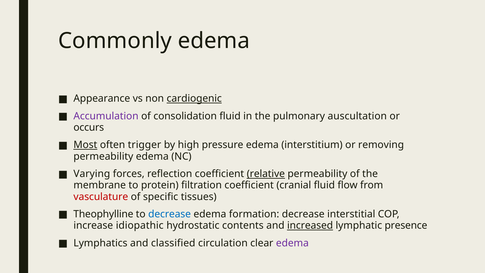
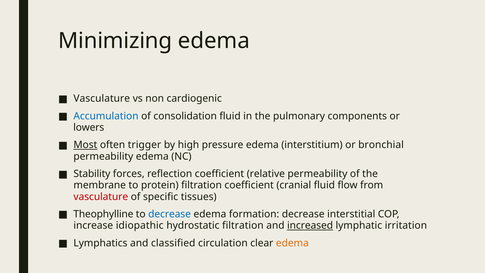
Commonly: Commonly -> Minimizing
Appearance at (102, 99): Appearance -> Vasculature
cardiogenic underline: present -> none
Accumulation colour: purple -> blue
auscultation: auscultation -> components
occurs: occurs -> lowers
removing: removing -> bronchial
Varying: Varying -> Stability
relative underline: present -> none
hydrostatic contents: contents -> filtration
presence: presence -> irritation
edema at (292, 243) colour: purple -> orange
